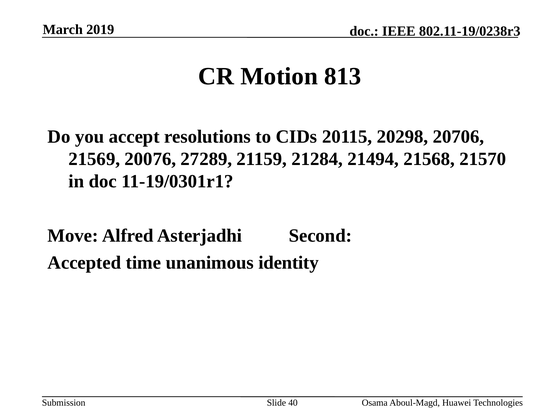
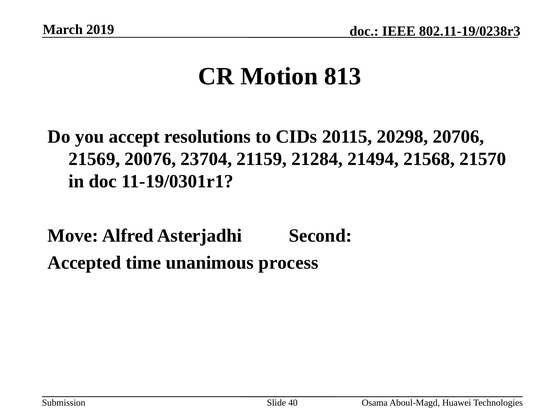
27289: 27289 -> 23704
identity: identity -> process
